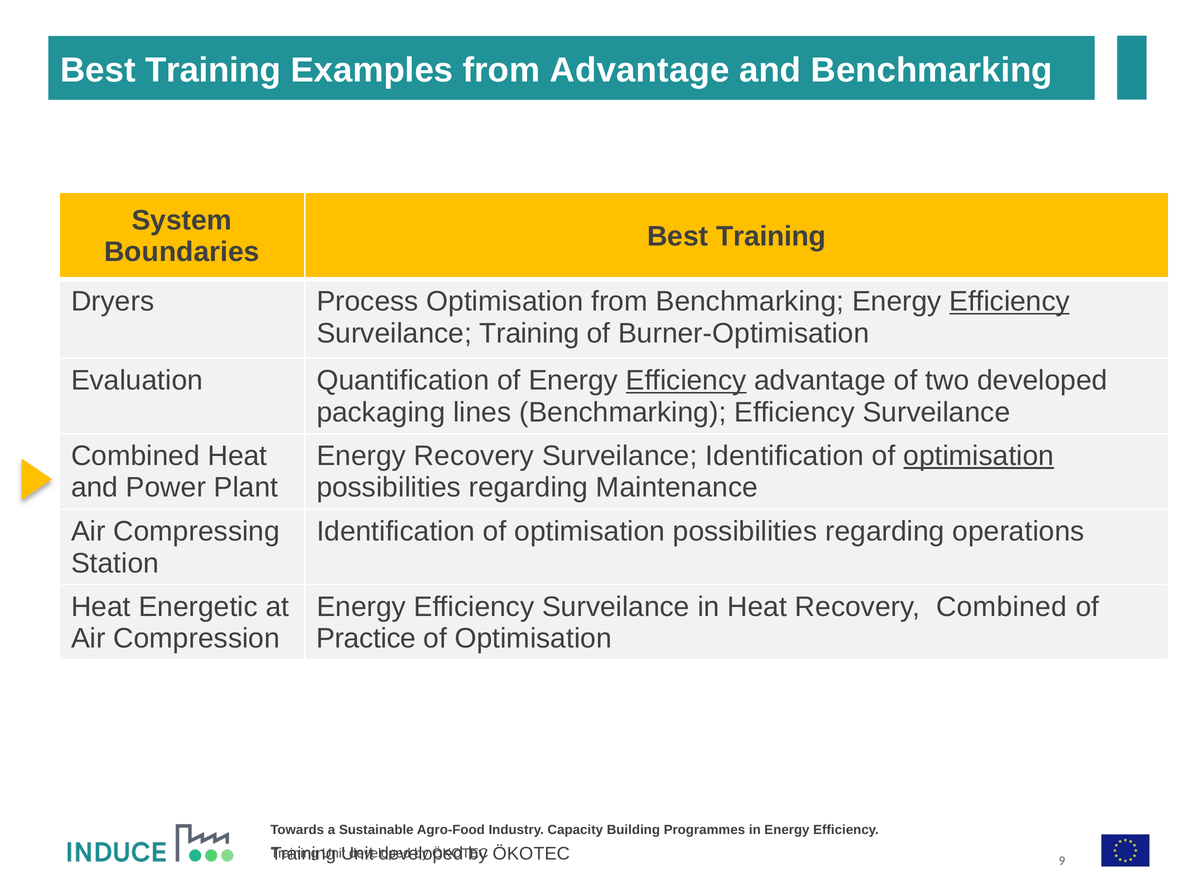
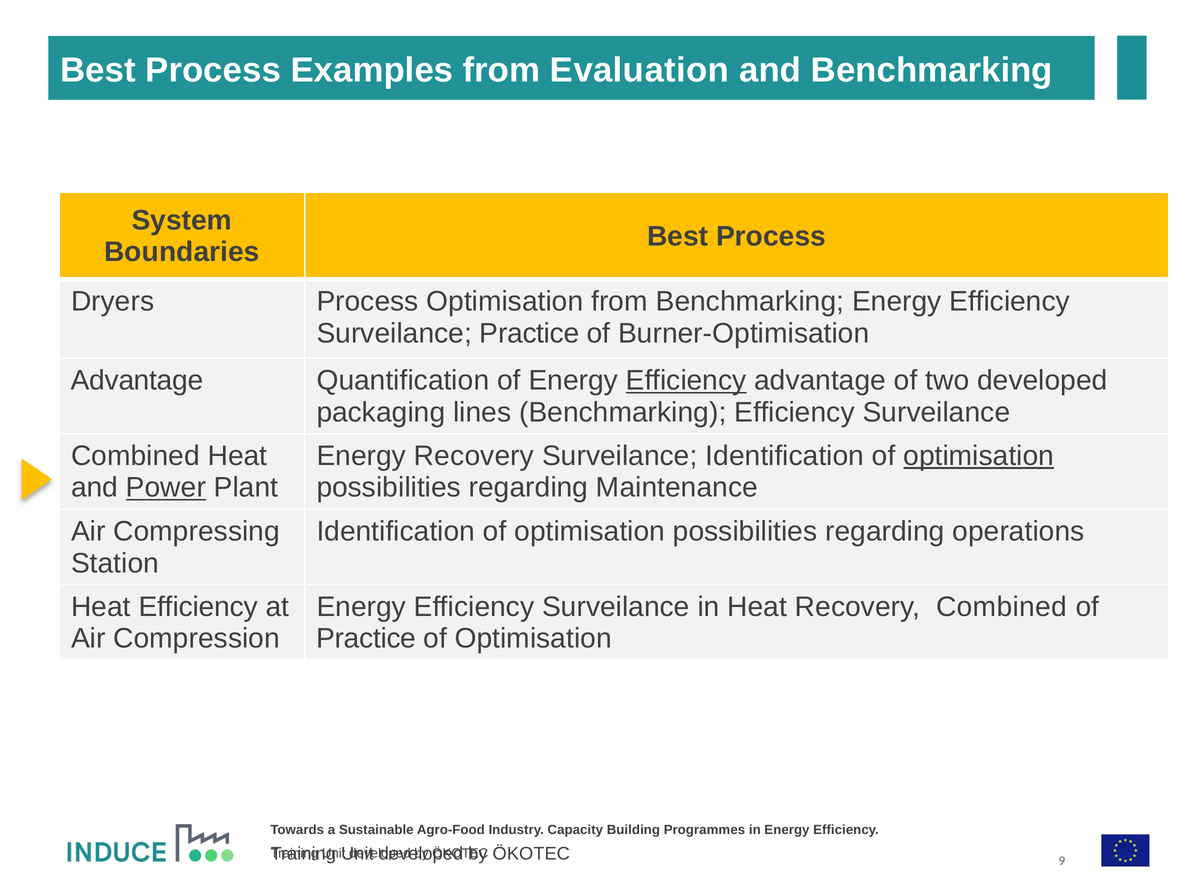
Training at (213, 70): Training -> Process
from Advantage: Advantage -> Evaluation
Training at (771, 236): Training -> Process
Efficiency at (1010, 302) underline: present -> none
Surveilance Training: Training -> Practice
Evaluation at (137, 381): Evaluation -> Advantage
Power underline: none -> present
Heat Energetic: Energetic -> Efficiency
